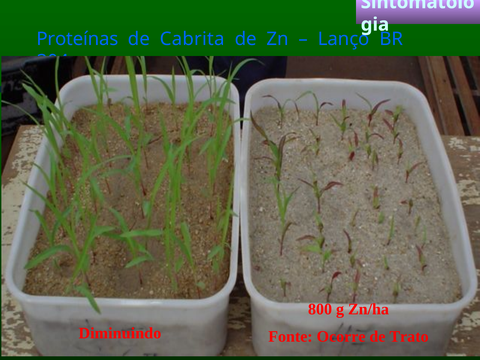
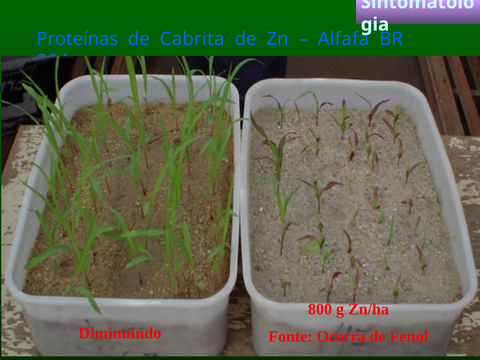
Lanço: Lanço -> Alfafa
Ocorre: Ocorre -> Ocorra
Trato: Trato -> Fenol
